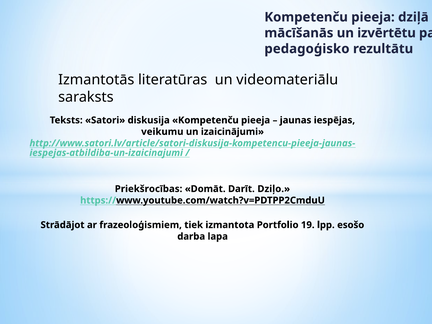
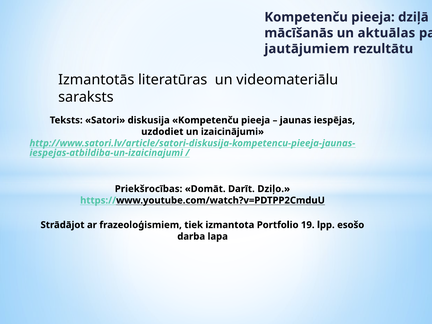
izvērtētu: izvērtētu -> aktuālas
pedagoģisko: pedagoģisko -> jautājumiem
veikumu: veikumu -> uzdodiet
